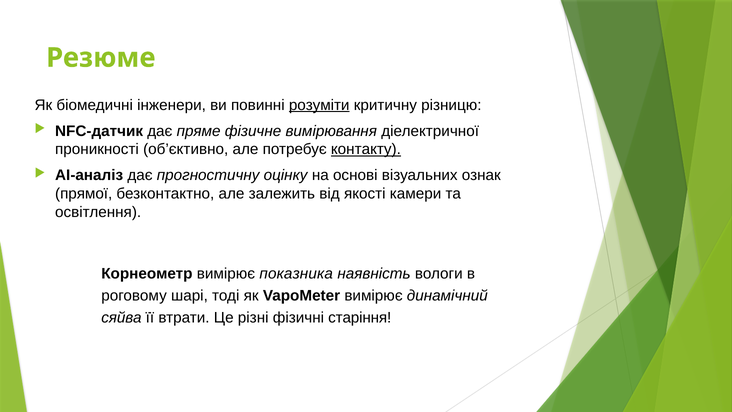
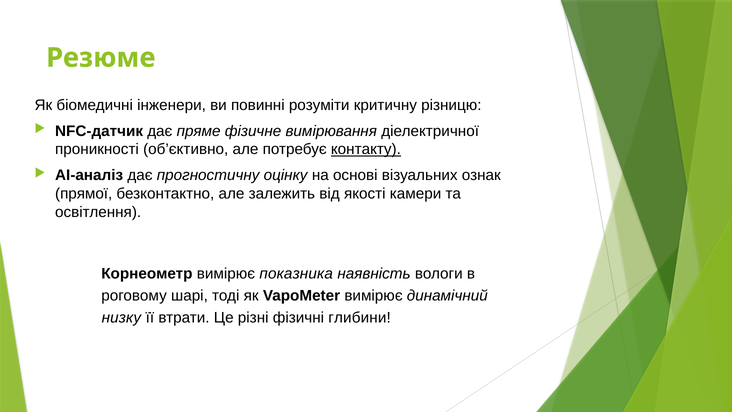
розуміти underline: present -> none
сяйва: сяйва -> низку
старіння: старіння -> глибини
